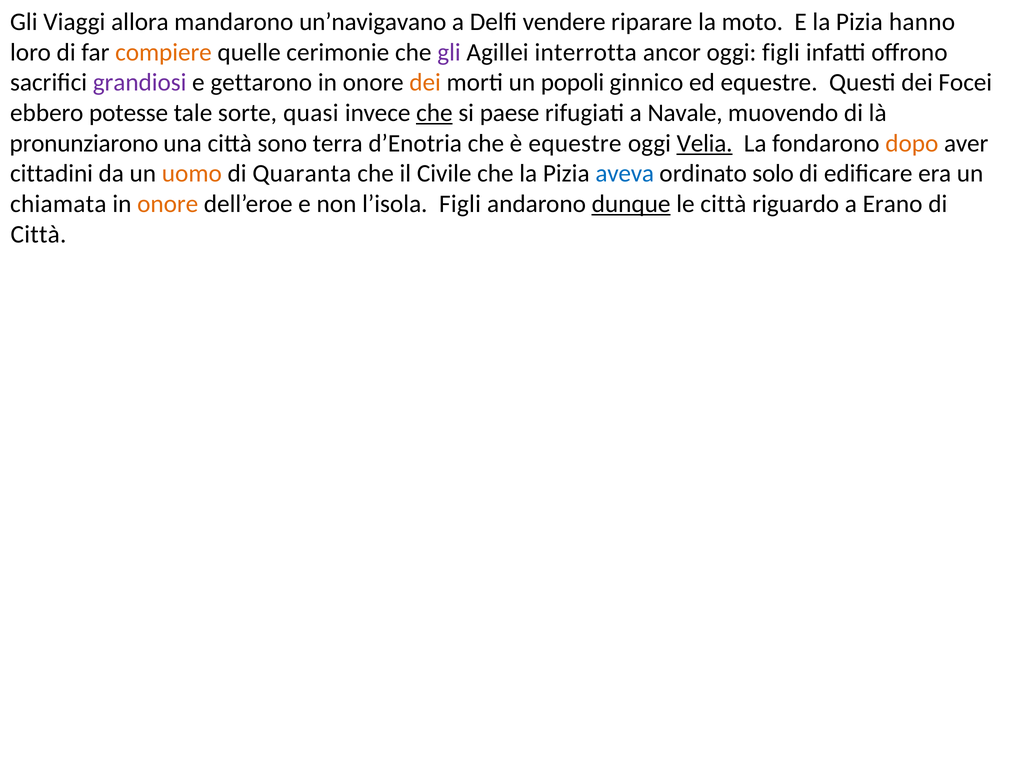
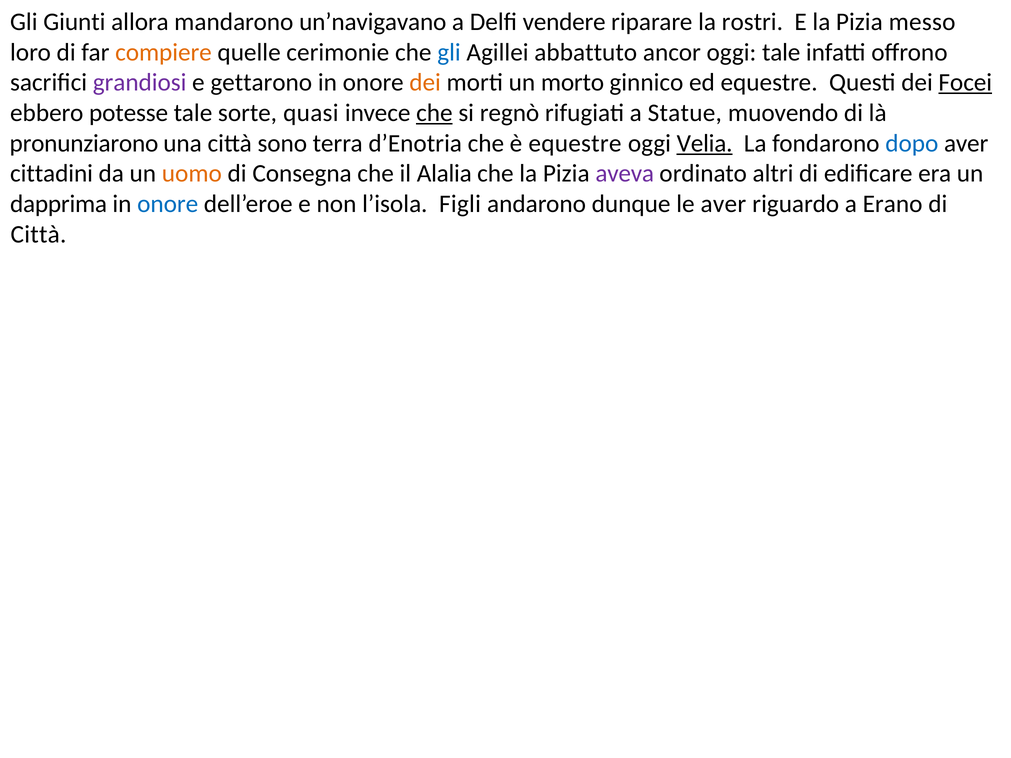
Viaggi: Viaggi -> Giunti
moto: moto -> rostri
hanno: hanno -> messo
gli at (449, 52) colour: purple -> blue
interrotta: interrotta -> abbattuto
oggi figli: figli -> tale
popoli: popoli -> morto
Focei underline: none -> present
paese: paese -> regnò
Navale: Navale -> Statue
dopo colour: orange -> blue
Quaranta: Quaranta -> Consegna
Civile: Civile -> Alalia
aveva colour: blue -> purple
solo: solo -> altri
chiamata: chiamata -> dapprima
onore at (168, 204) colour: orange -> blue
dunque underline: present -> none
le città: città -> aver
